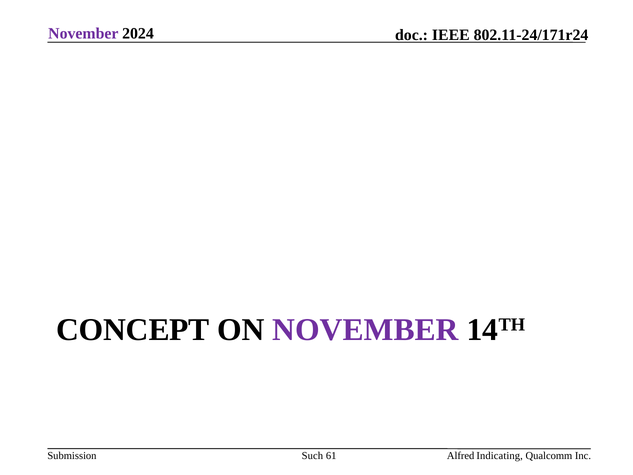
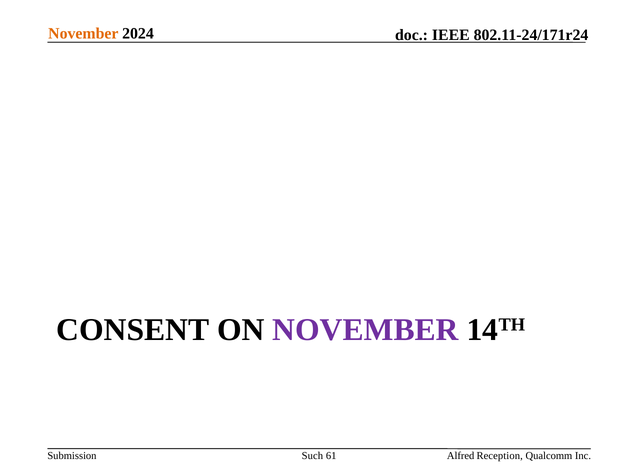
November at (83, 34) colour: purple -> orange
CONCEPT: CONCEPT -> CONSENT
Indicating: Indicating -> Reception
